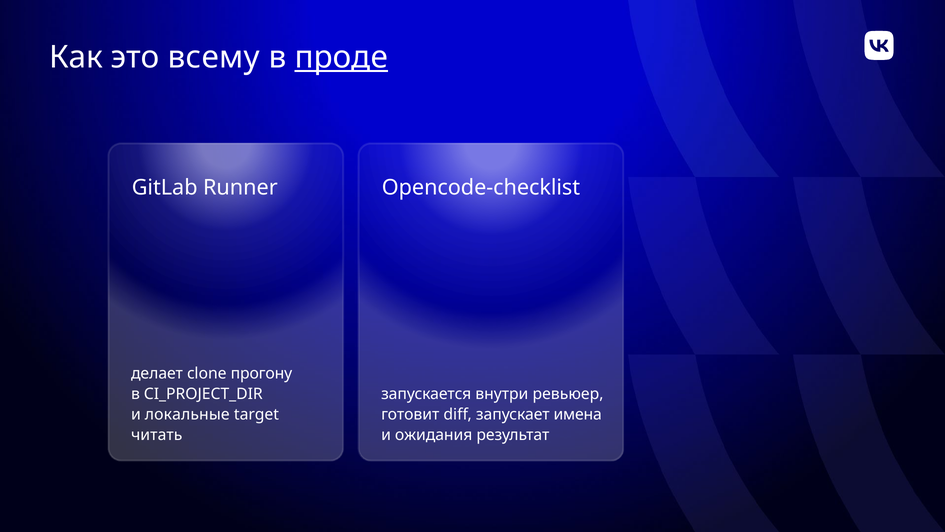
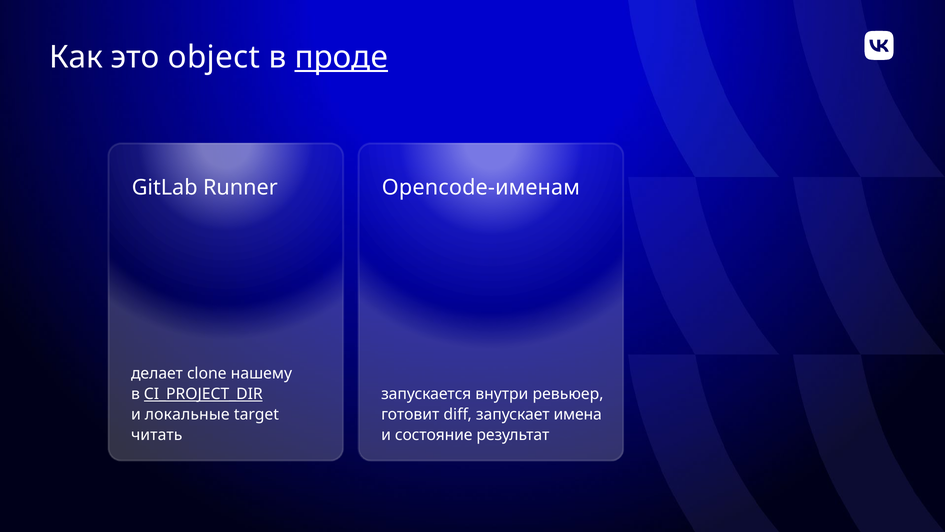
всему: всему -> object
Opencode-checklist: Opencode-checklist -> Opencode-именам
прогону: прогону -> нашему
CI_PROJECT_DIR underline: none -> present
ожидания: ожидания -> состояние
